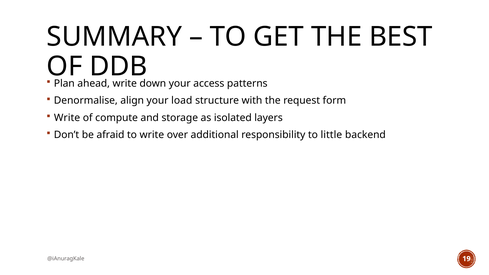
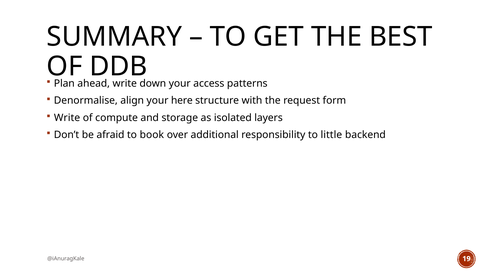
load: load -> here
to write: write -> book
